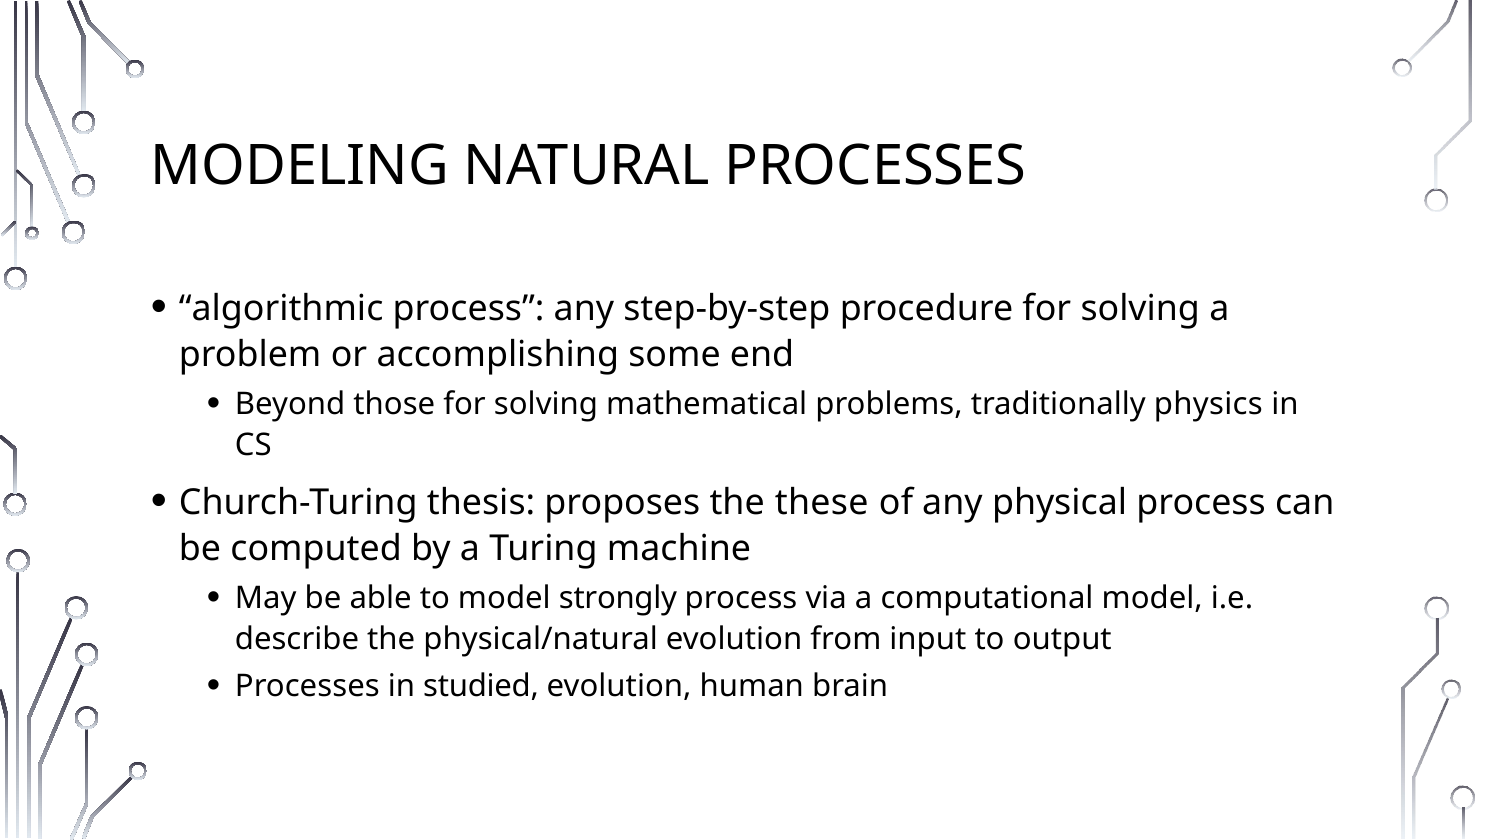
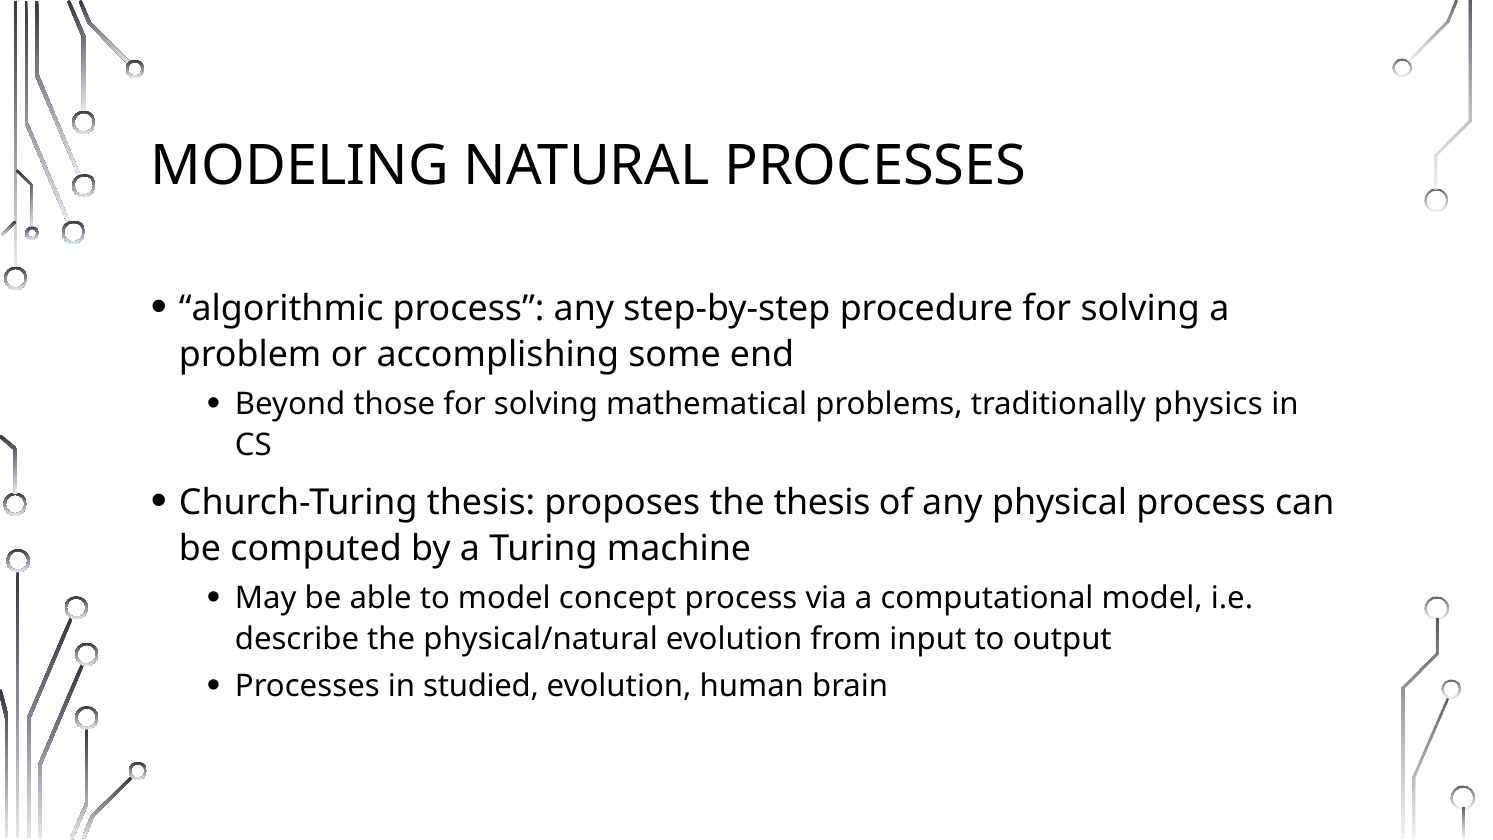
the these: these -> thesis
strongly: strongly -> concept
